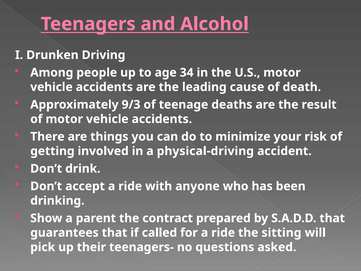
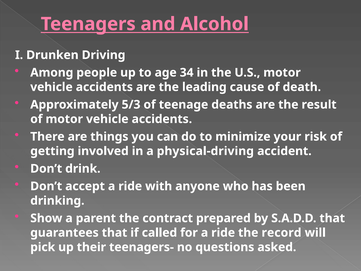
9/3: 9/3 -> 5/3
sitting: sitting -> record
